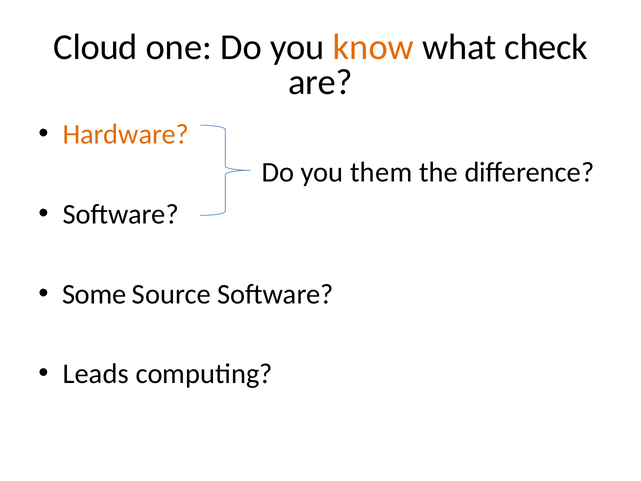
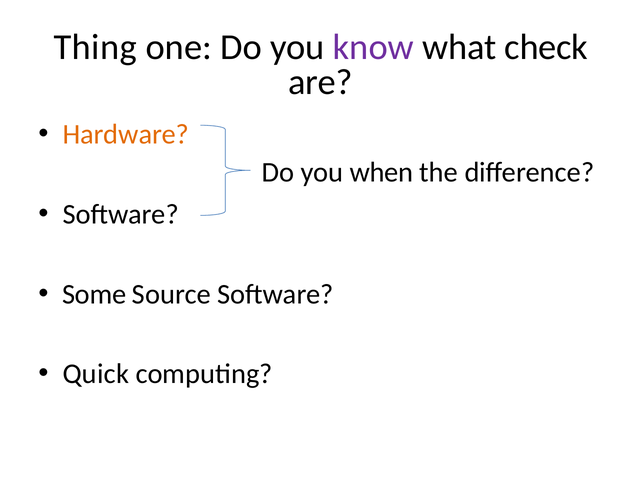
Cloud: Cloud -> Thing
know colour: orange -> purple
them: them -> when
Leads: Leads -> Quick
